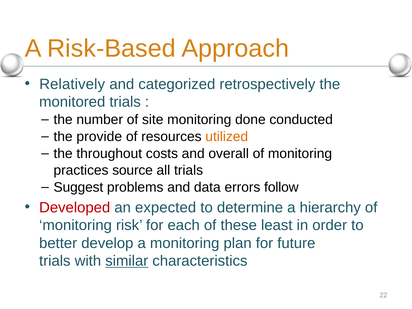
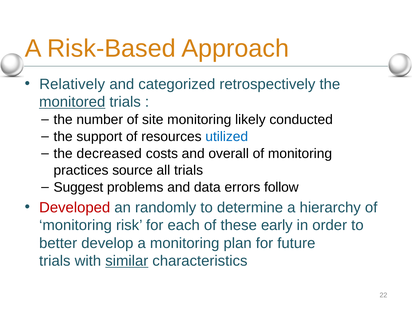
monitored underline: none -> present
done: done -> likely
provide: provide -> support
utilized colour: orange -> blue
throughout: throughout -> decreased
expected: expected -> randomly
least: least -> early
